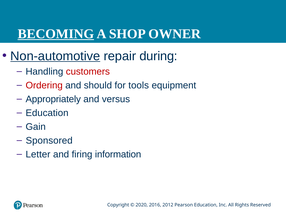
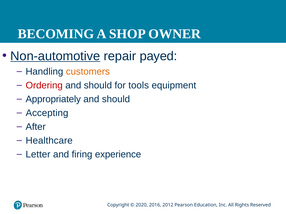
BECOMING underline: present -> none
during: during -> payed
customers colour: red -> orange
versus at (116, 99): versus -> should
Education at (47, 113): Education -> Accepting
Gain: Gain -> After
Sponsored: Sponsored -> Healthcare
information: information -> experience
